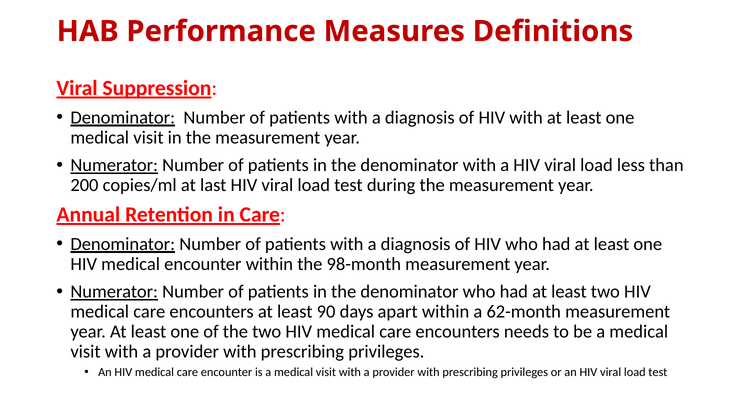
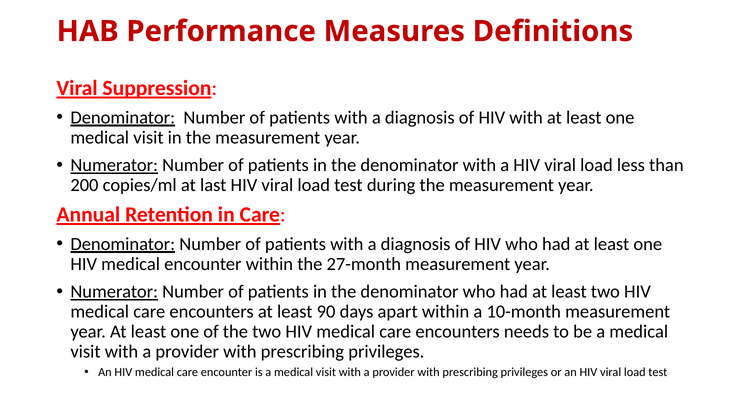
98-month: 98-month -> 27-month
62-month: 62-month -> 10-month
